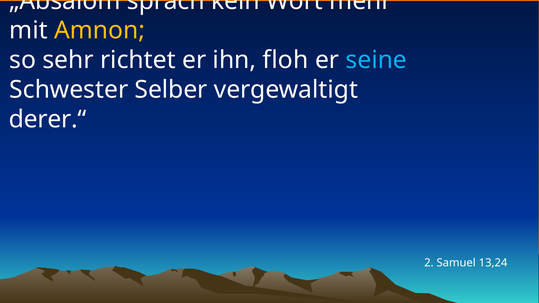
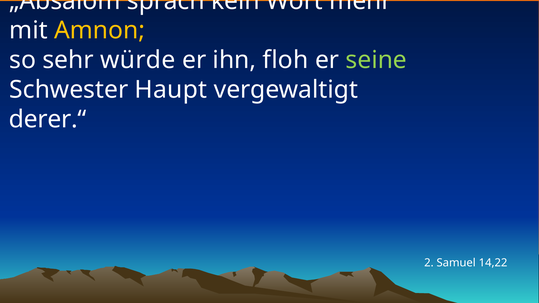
richtet: richtet -> würde
seine colour: light blue -> light green
Selber: Selber -> Haupt
13,24: 13,24 -> 14,22
